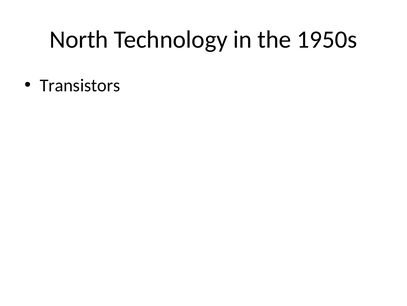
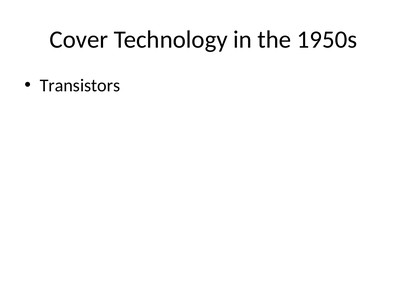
North: North -> Cover
